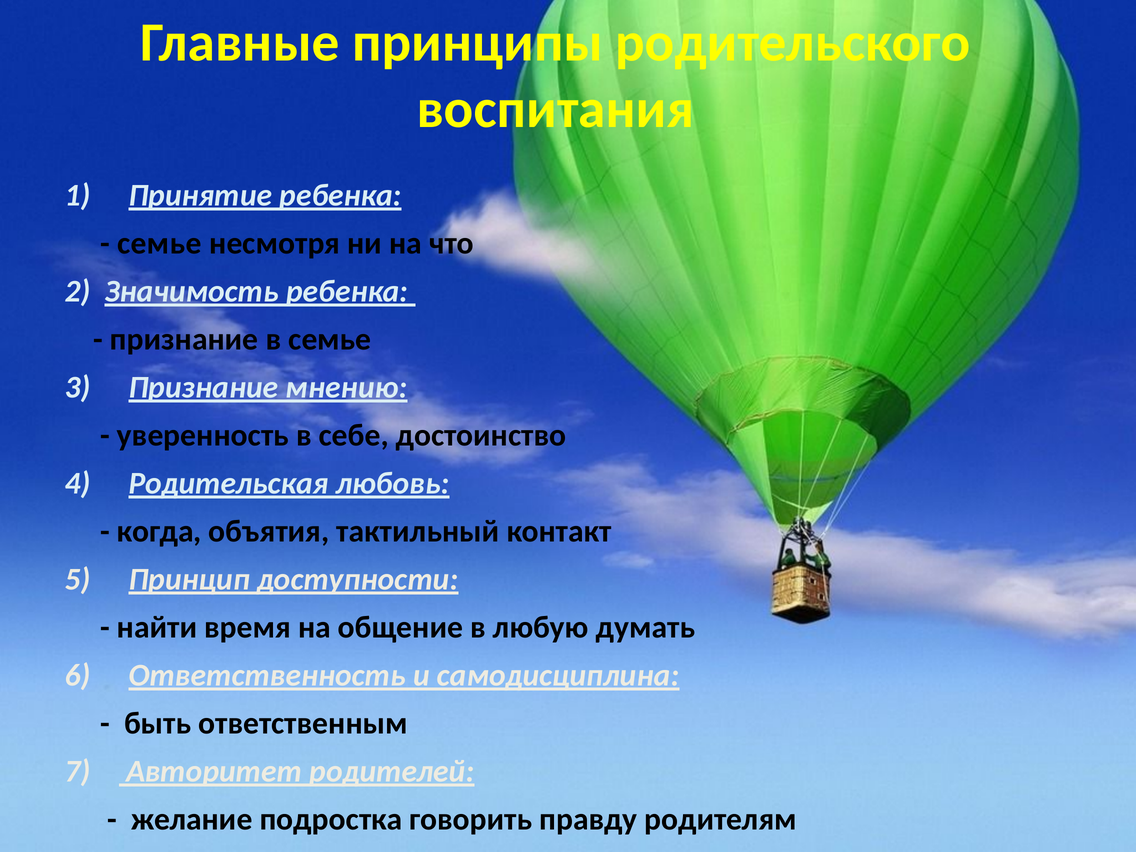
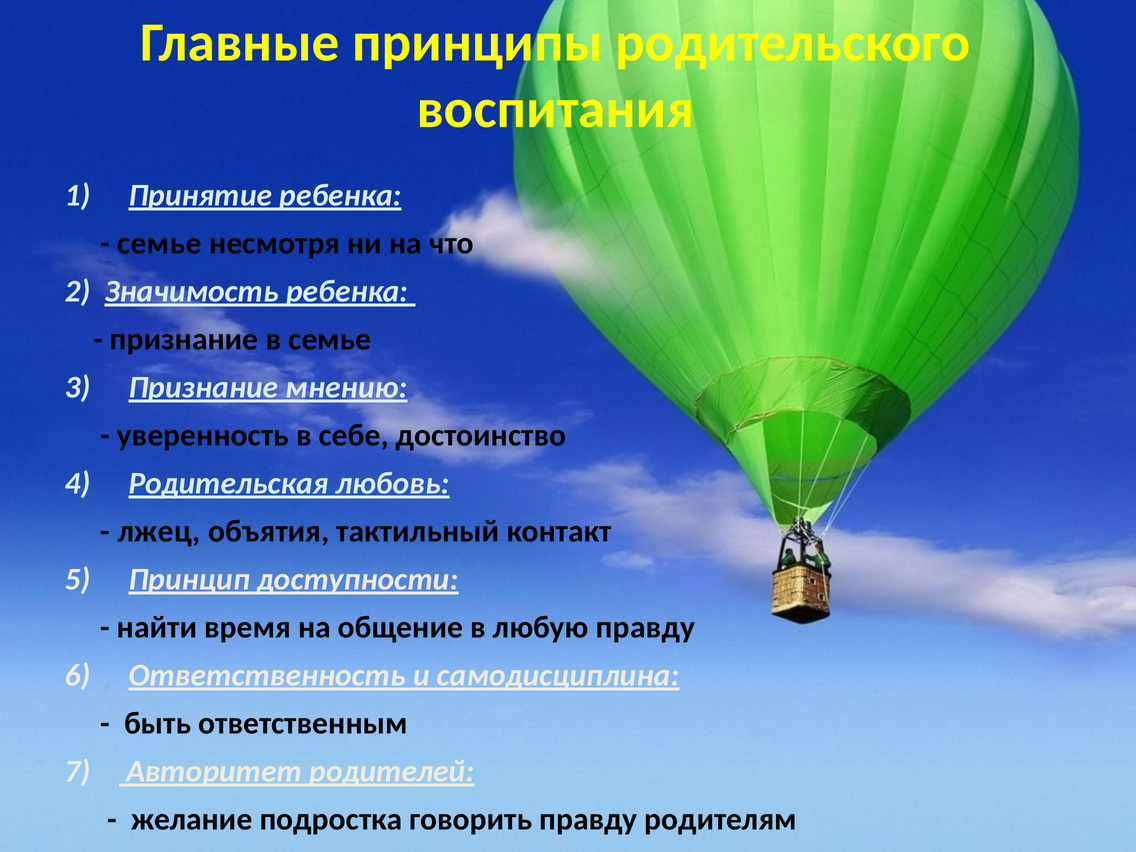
когда: когда -> лжец
любую думать: думать -> правду
